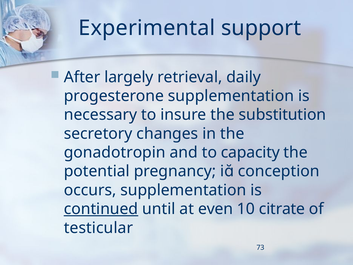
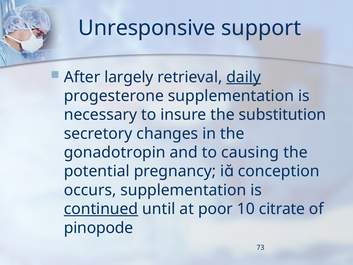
Experimental: Experimental -> Unresponsive
daily underline: none -> present
capacity: capacity -> causing
even: even -> poor
testicular: testicular -> pinopode
